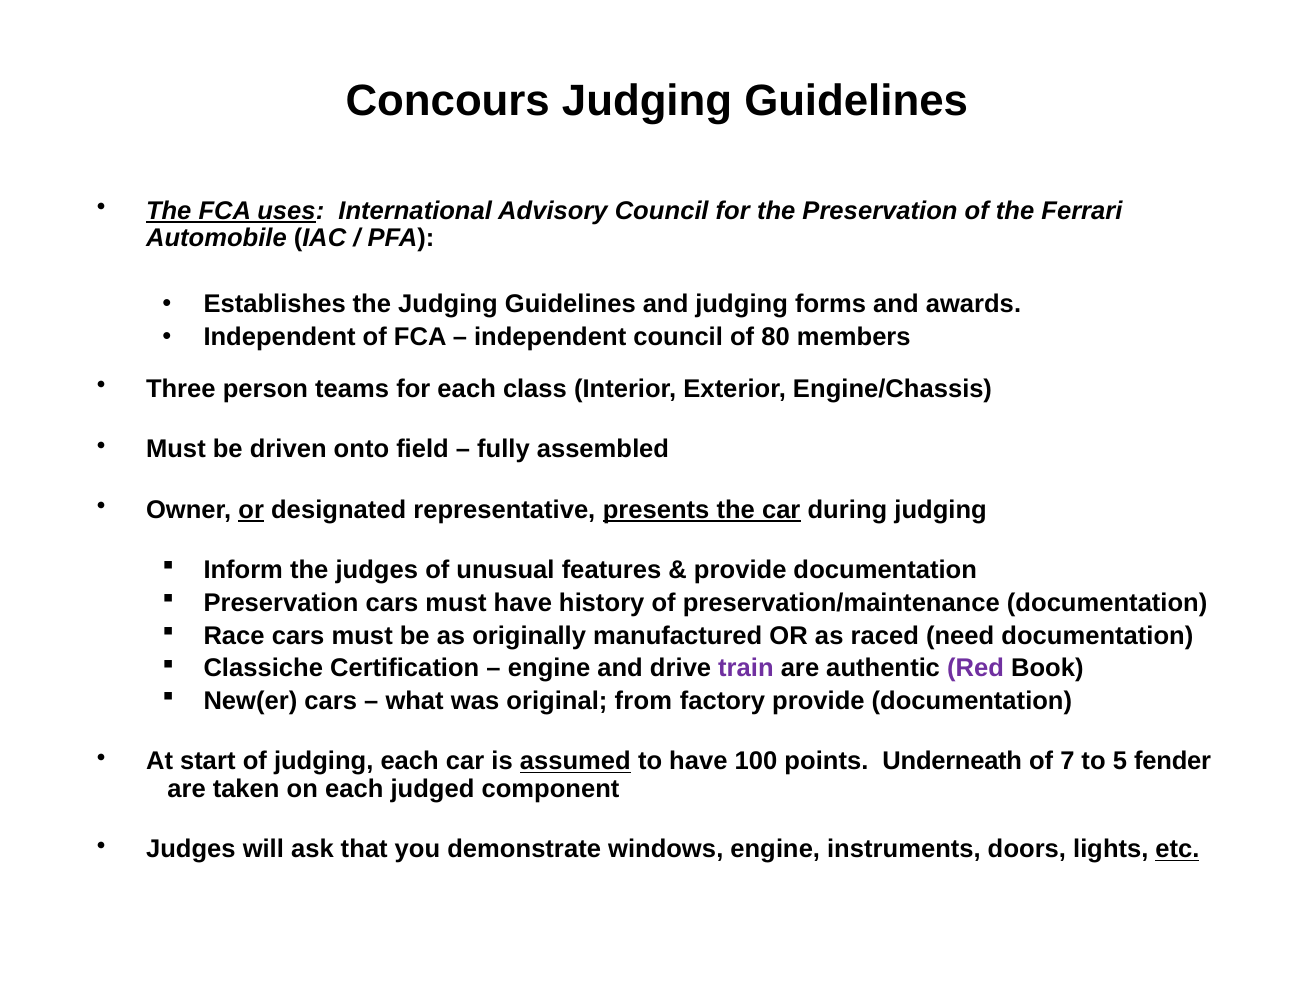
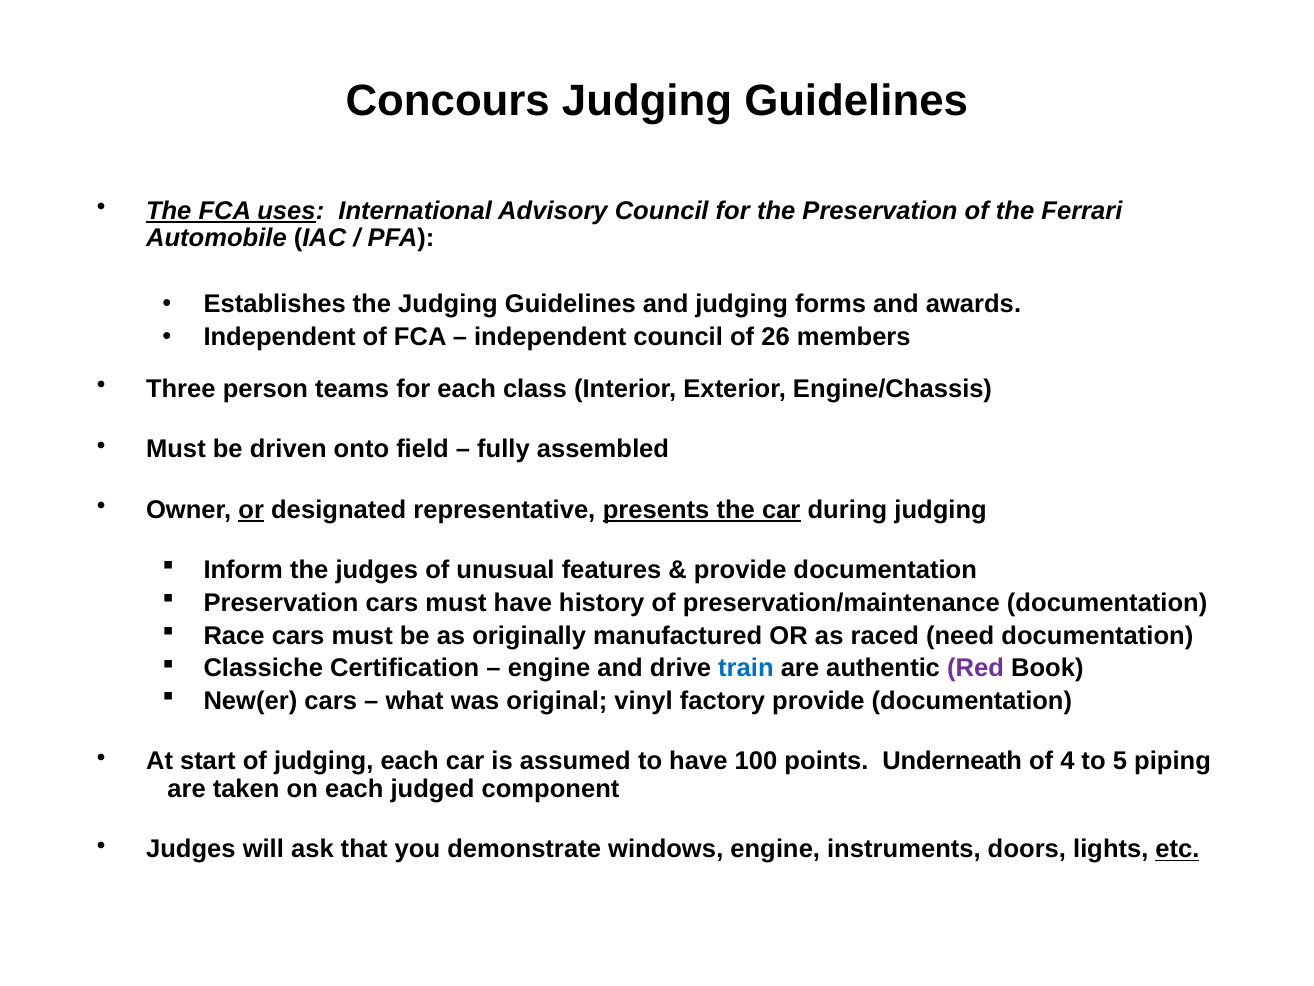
80: 80 -> 26
train colour: purple -> blue
from: from -> vinyl
assumed underline: present -> none
7: 7 -> 4
fender: fender -> piping
